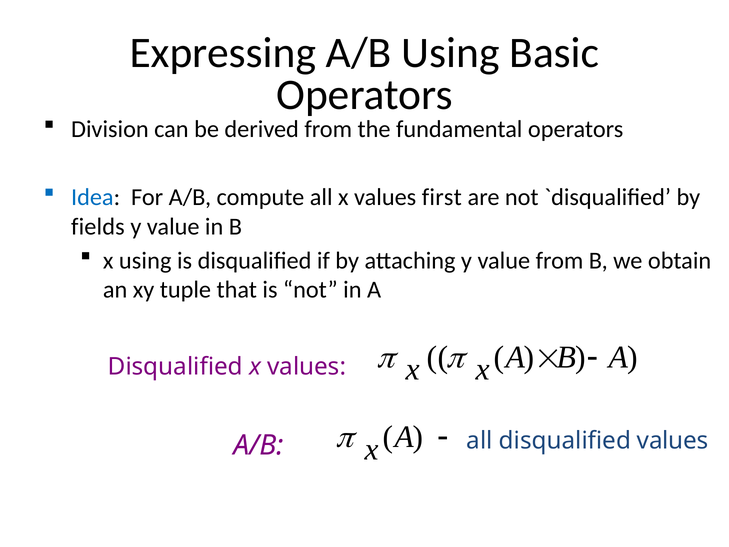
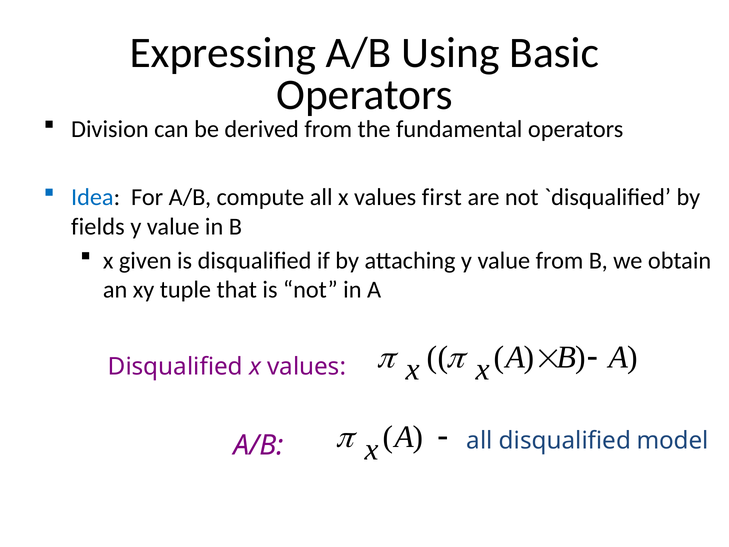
x using: using -> given
disqualified values: values -> model
